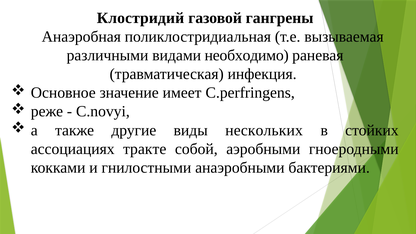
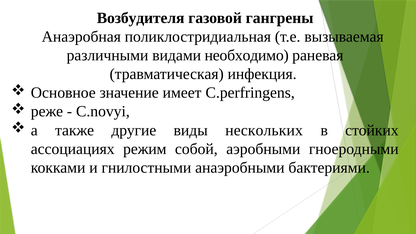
Клостридий: Клостридий -> Возбудителя
тракте: тракте -> режим
